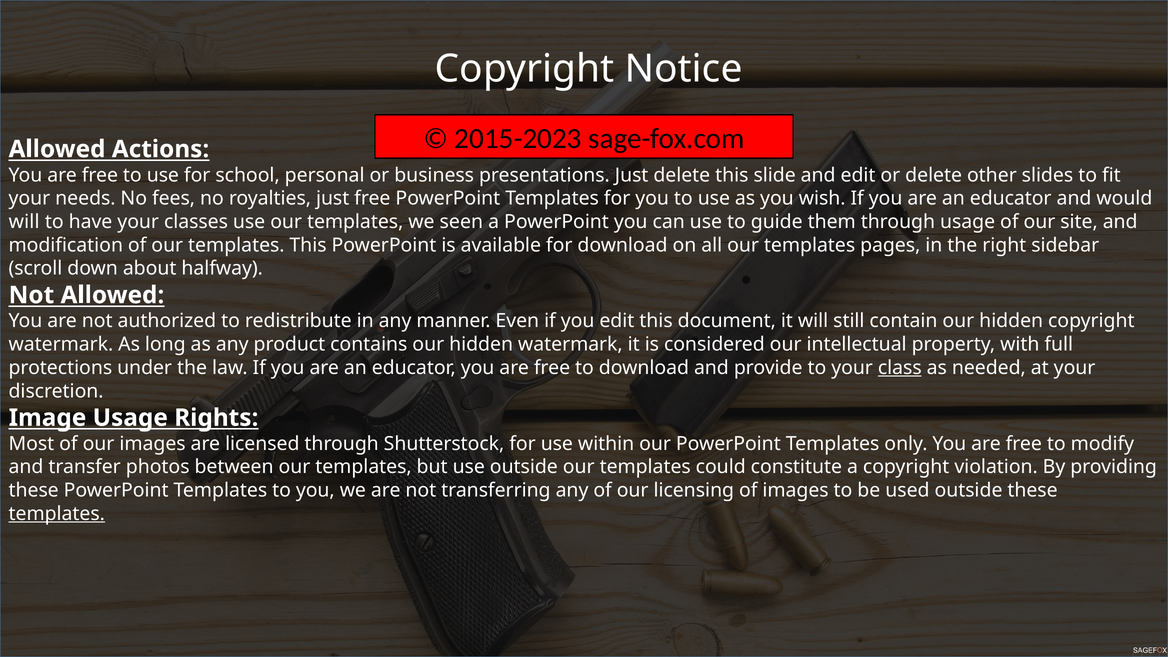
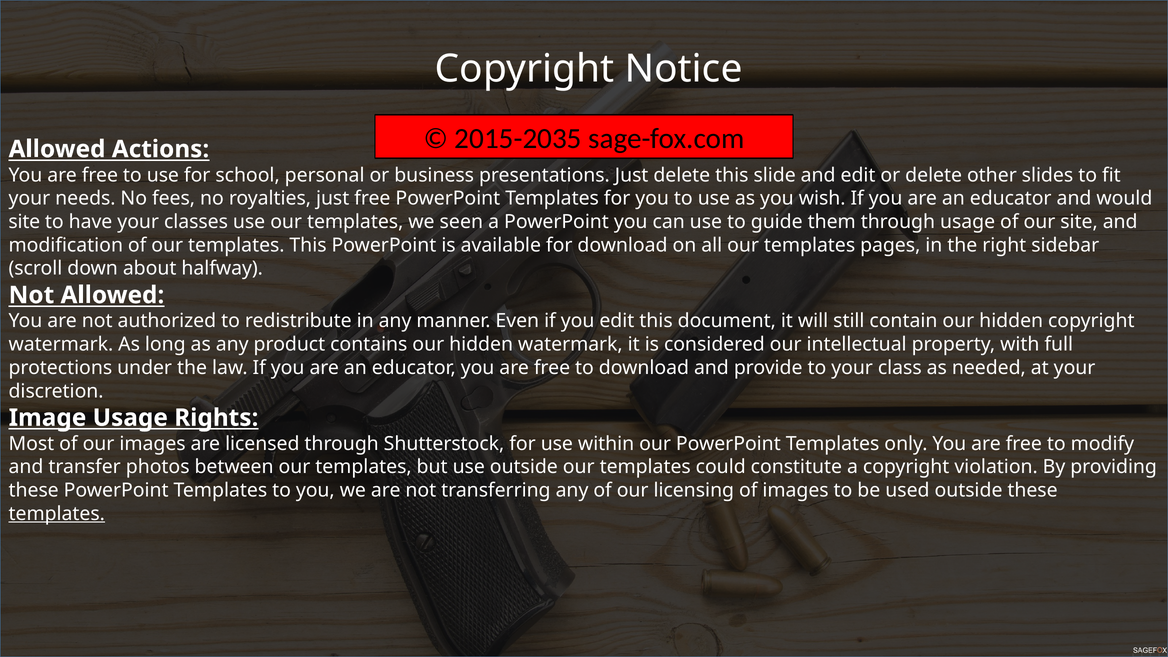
2015-2023: 2015-2023 -> 2015-2035
will at (24, 222): will -> site
class underline: present -> none
